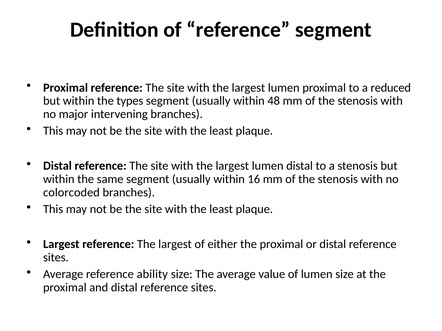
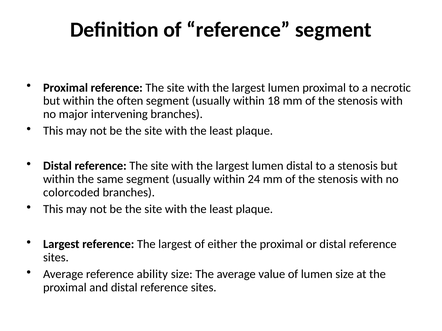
reduced: reduced -> necrotic
types: types -> often
48: 48 -> 18
16: 16 -> 24
